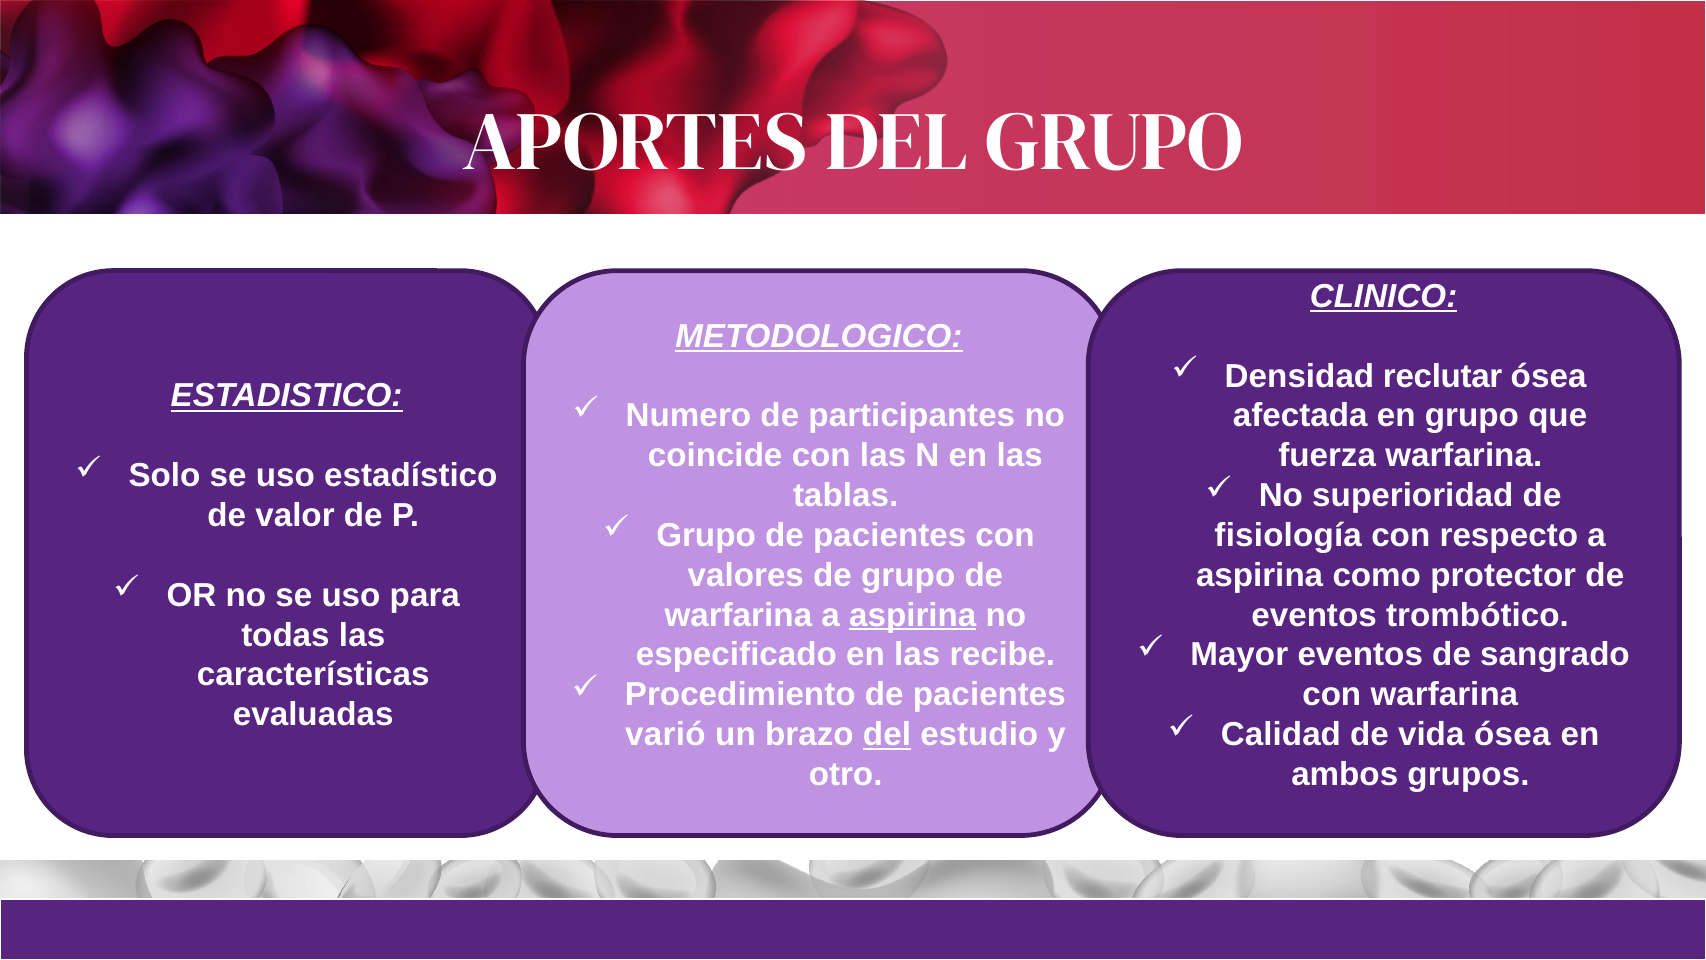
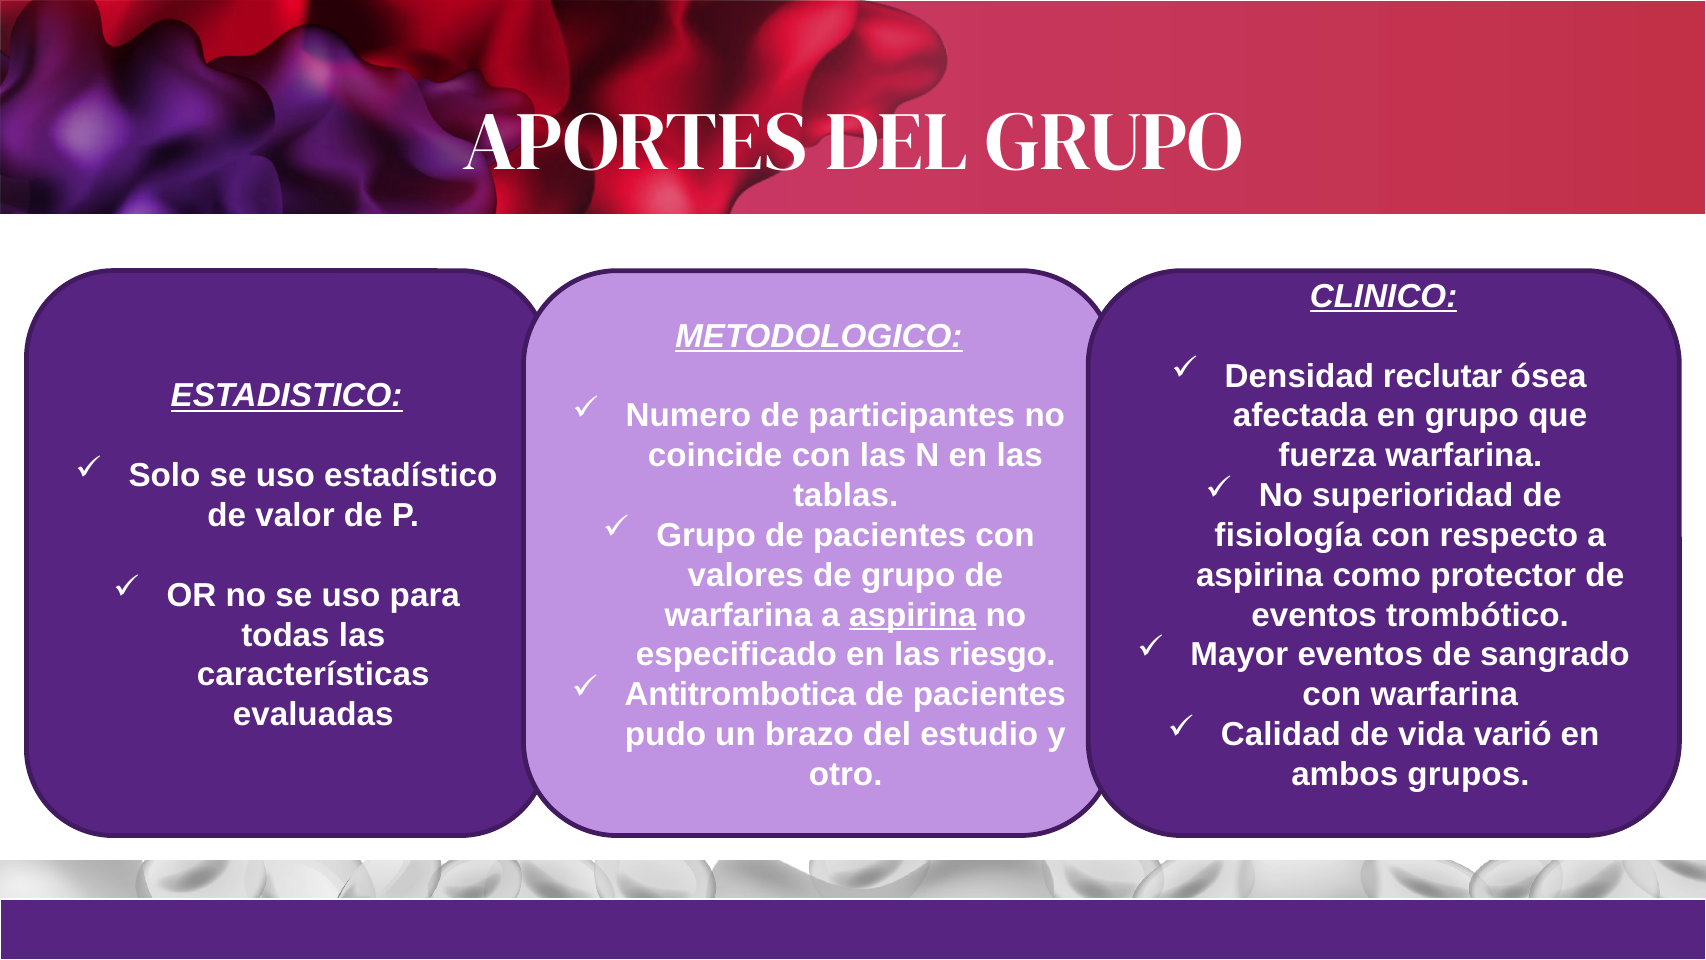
recibe: recibe -> riesgo
Procedimiento: Procedimiento -> Antitrombotica
vida ósea: ósea -> varió
varió: varió -> pudo
del at (887, 734) underline: present -> none
